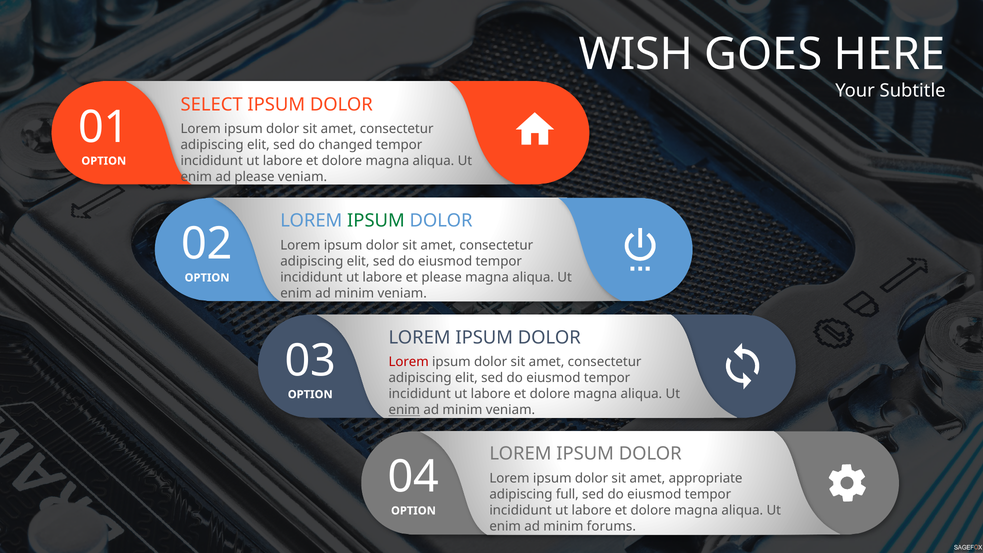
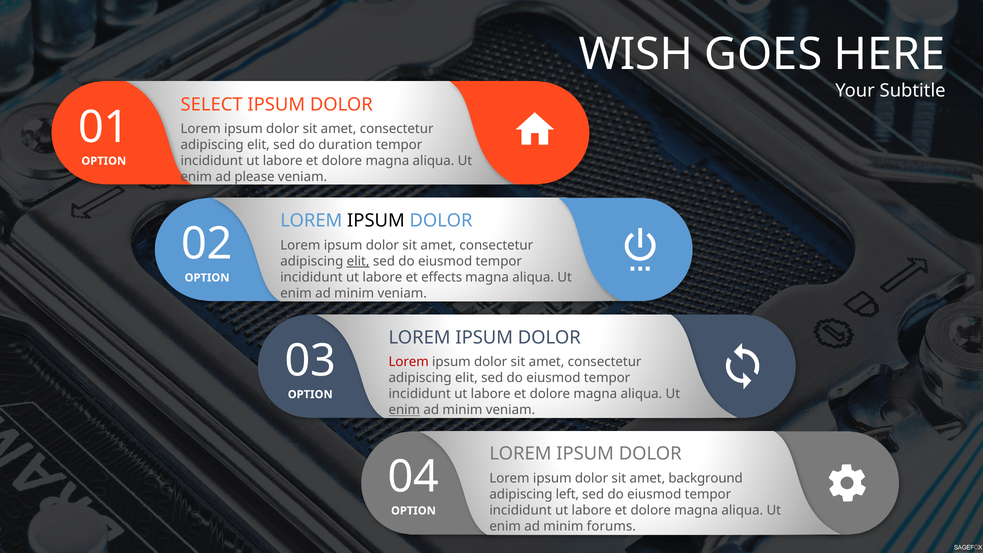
changed: changed -> duration
IPSUM at (376, 221) colour: green -> black
elit at (358, 261) underline: none -> present
et please: please -> effects
appropriate: appropriate -> background
full: full -> left
